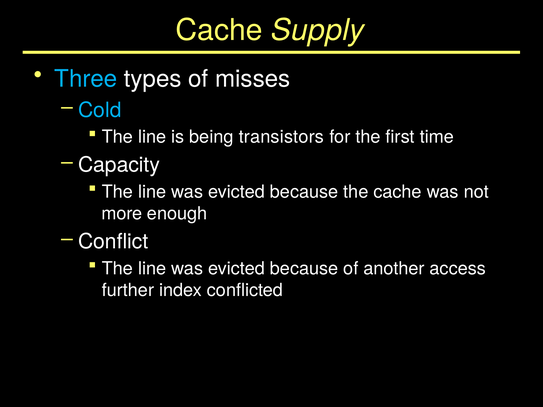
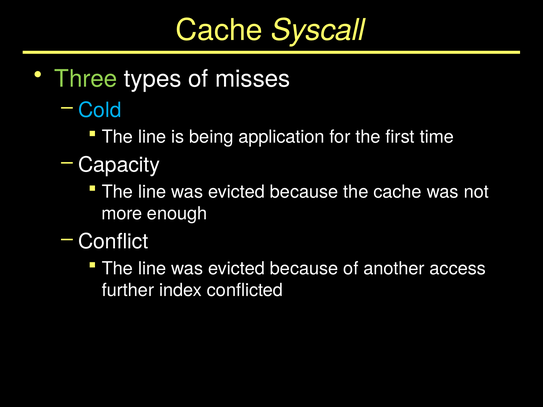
Supply: Supply -> Syscall
Three colour: light blue -> light green
transistors: transistors -> application
